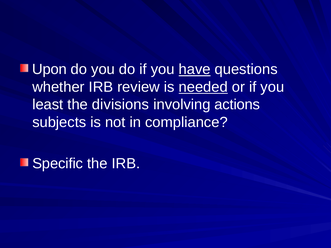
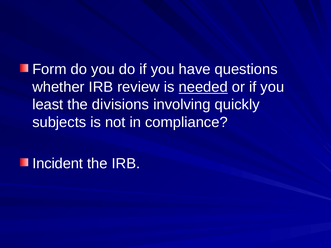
Upon: Upon -> Form
have underline: present -> none
actions: actions -> quickly
Specific: Specific -> Incident
